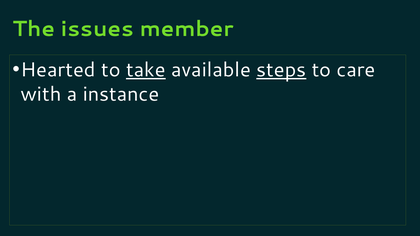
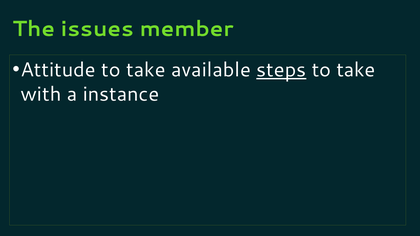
Hearted: Hearted -> Attitude
take at (146, 70) underline: present -> none
care at (356, 70): care -> take
